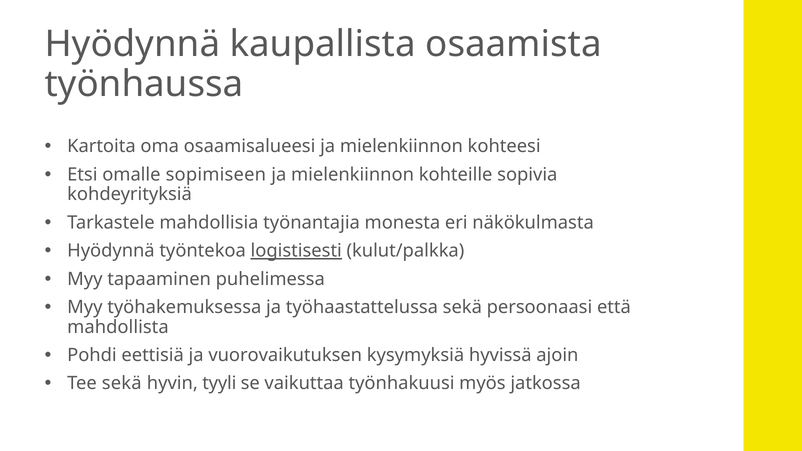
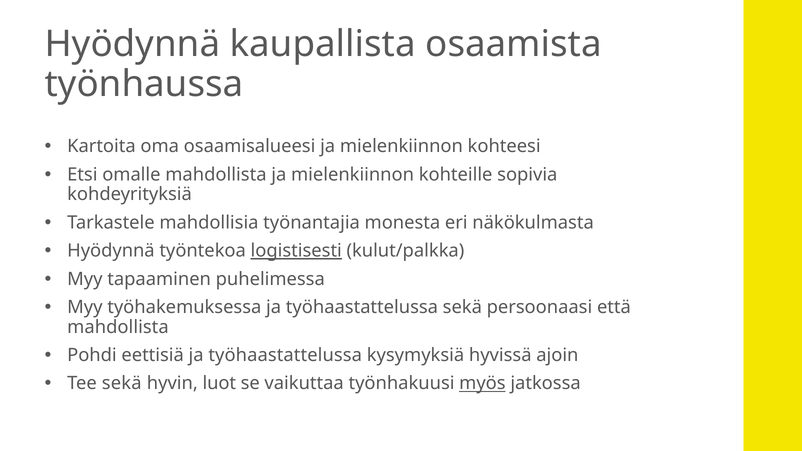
omalle sopimiseen: sopimiseen -> mahdollista
eettisiä ja vuorovaikutuksen: vuorovaikutuksen -> työhaastattelussa
tyyli: tyyli -> luot
myös underline: none -> present
